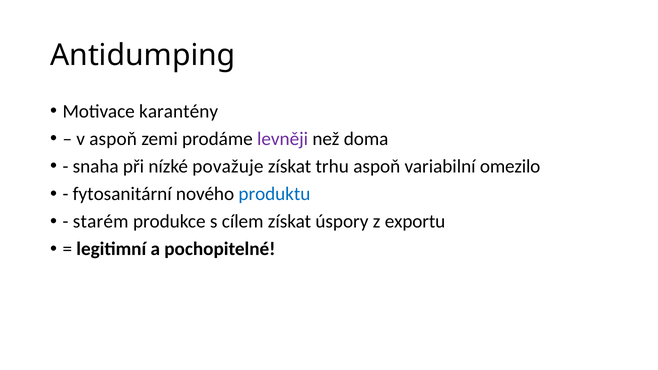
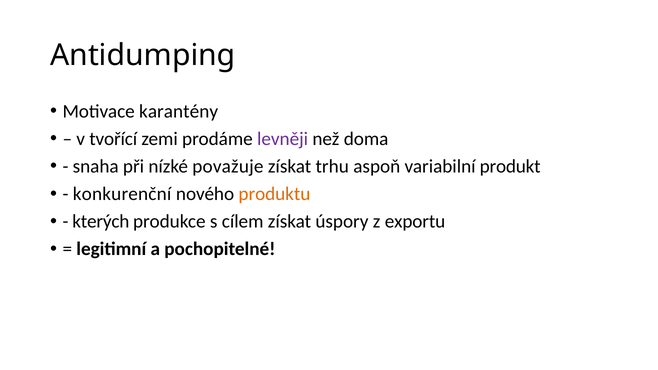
v aspoň: aspoň -> tvořící
omezilo: omezilo -> produkt
fytosanitární: fytosanitární -> konkurenční
produktu colour: blue -> orange
starém: starém -> kterých
